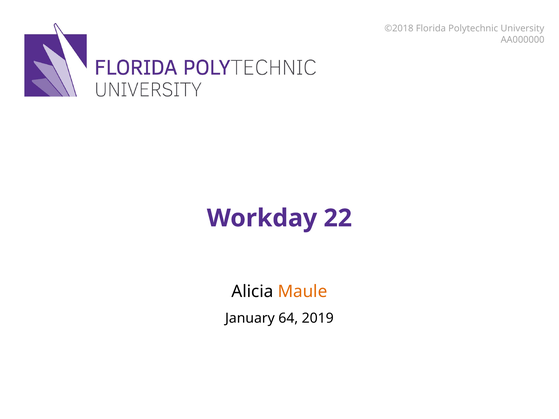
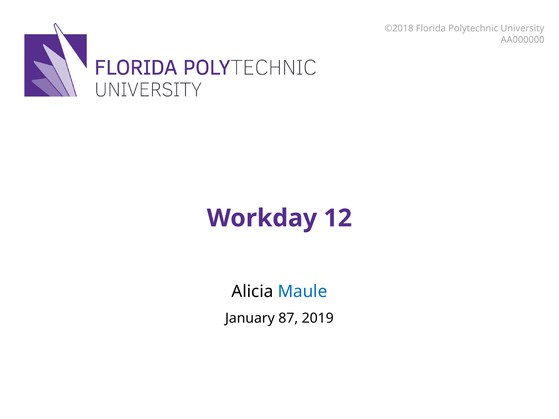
22: 22 -> 12
Maule colour: orange -> blue
64: 64 -> 87
